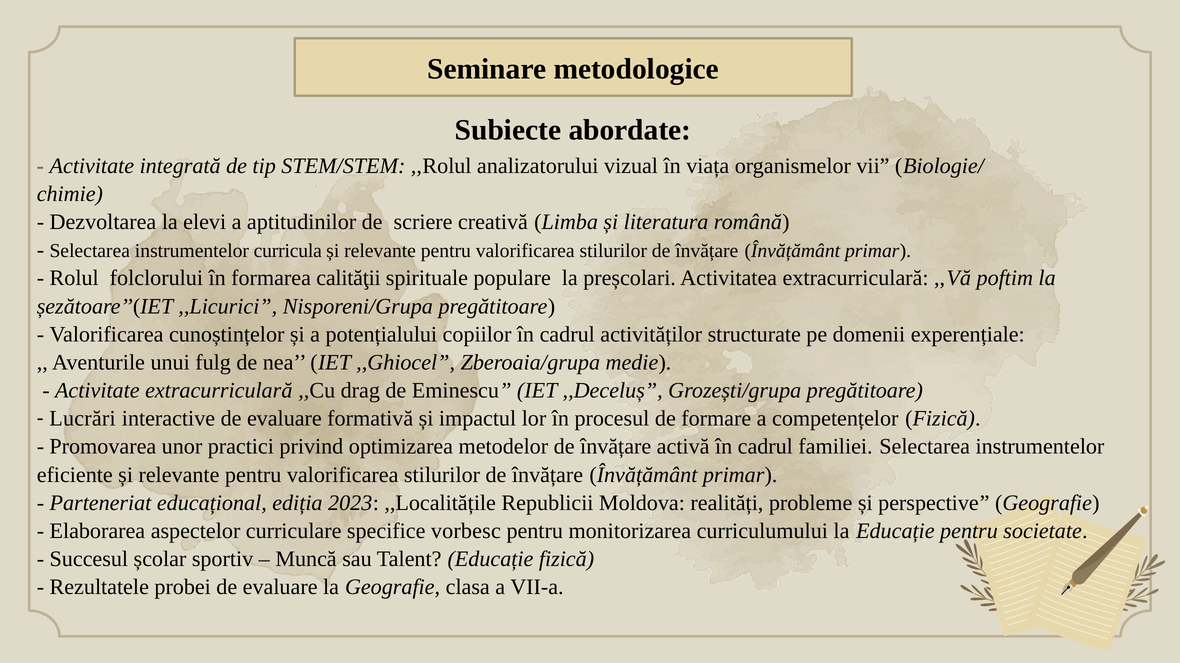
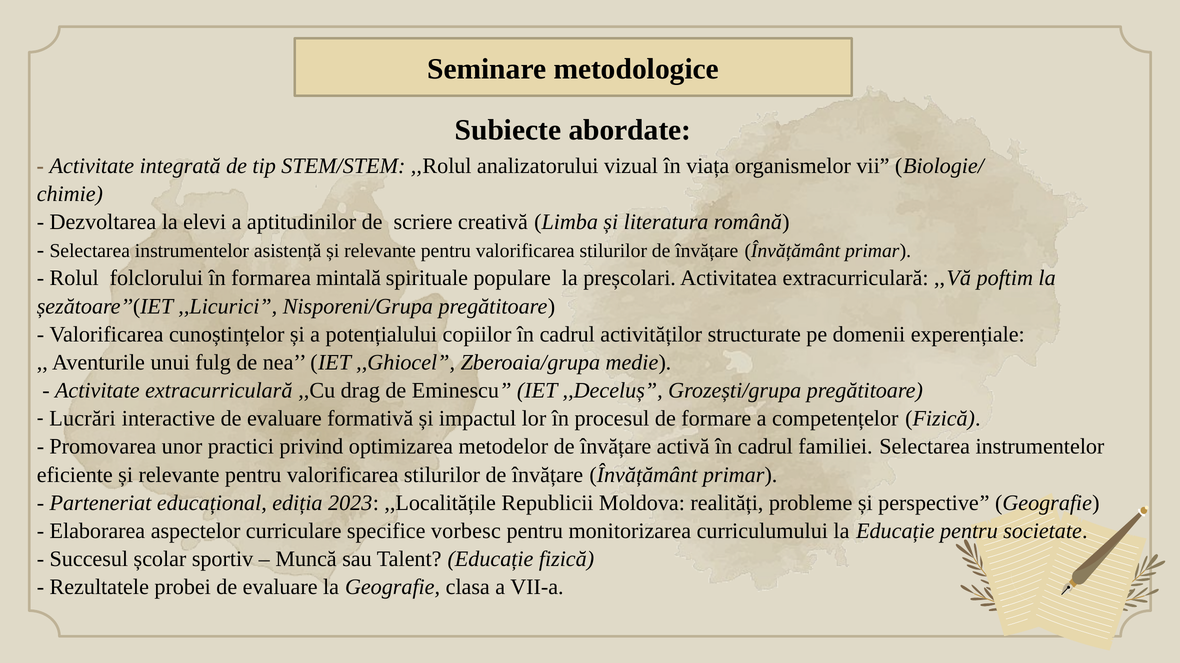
curricula: curricula -> asistență
calităţii: calităţii -> mintală
